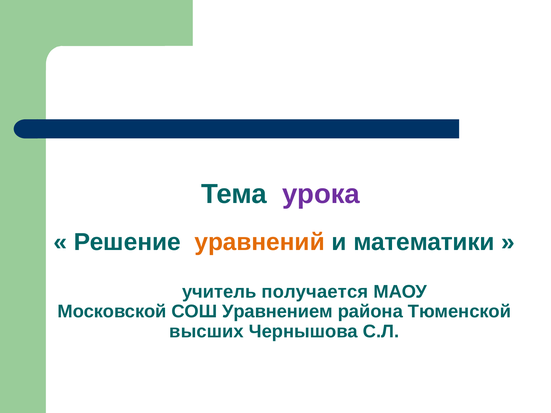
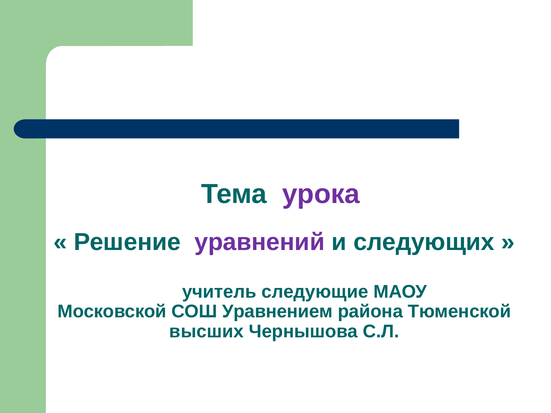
уравнений colour: orange -> purple
математики: математики -> следующих
получается: получается -> следующие
